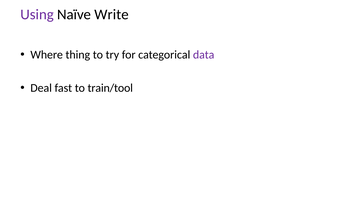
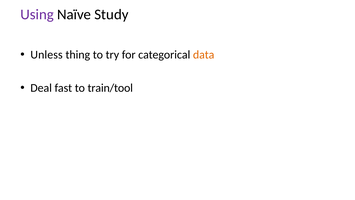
Write: Write -> Study
Where: Where -> Unless
data colour: purple -> orange
